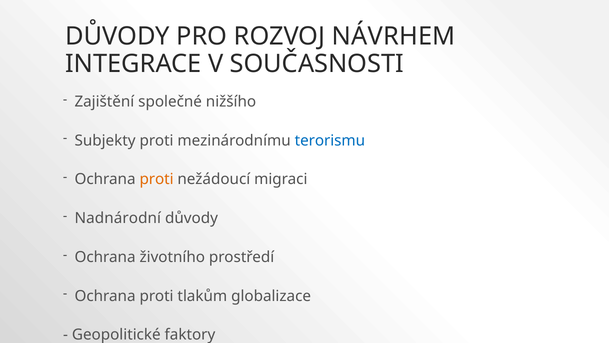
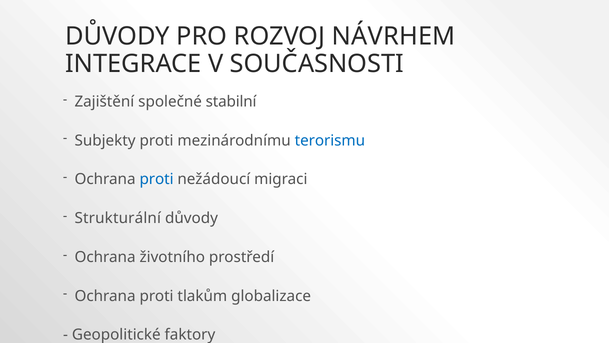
nižšího: nižšího -> stabilní
proti at (157, 179) colour: orange -> blue
Nadnárodní: Nadnárodní -> Strukturální
